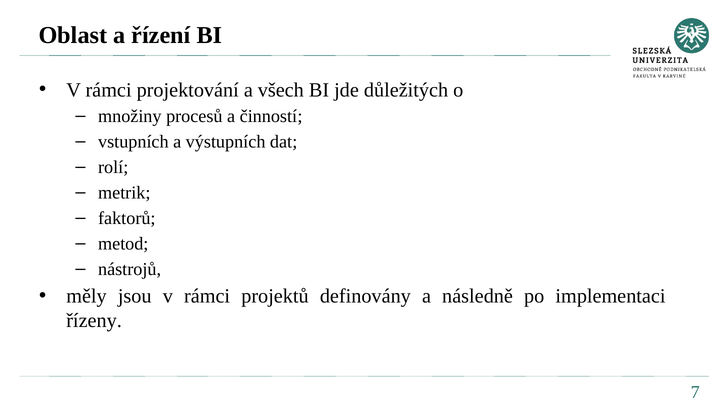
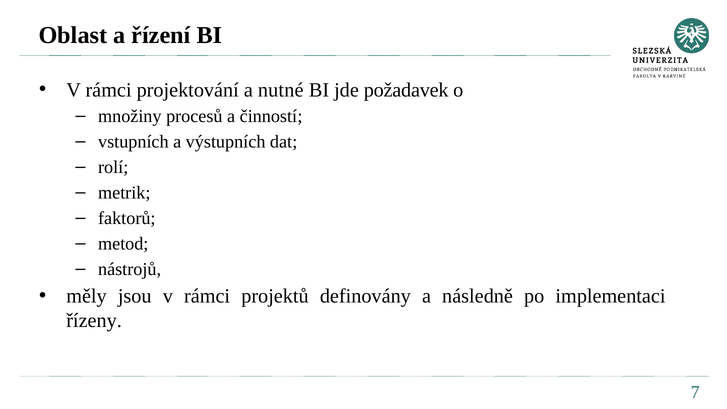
všech: všech -> nutné
důležitých: důležitých -> požadavek
